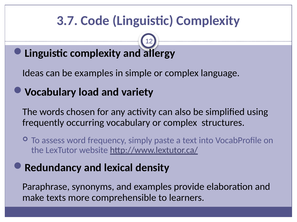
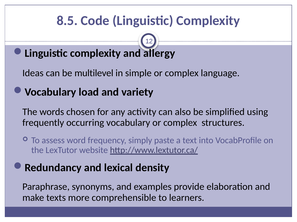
3.7: 3.7 -> 8.5
be examples: examples -> multilevel
